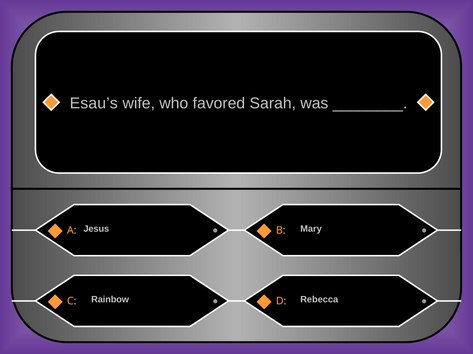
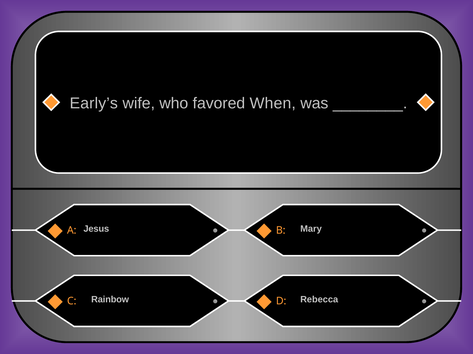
Esau’s: Esau’s -> Early’s
Sarah: Sarah -> When
